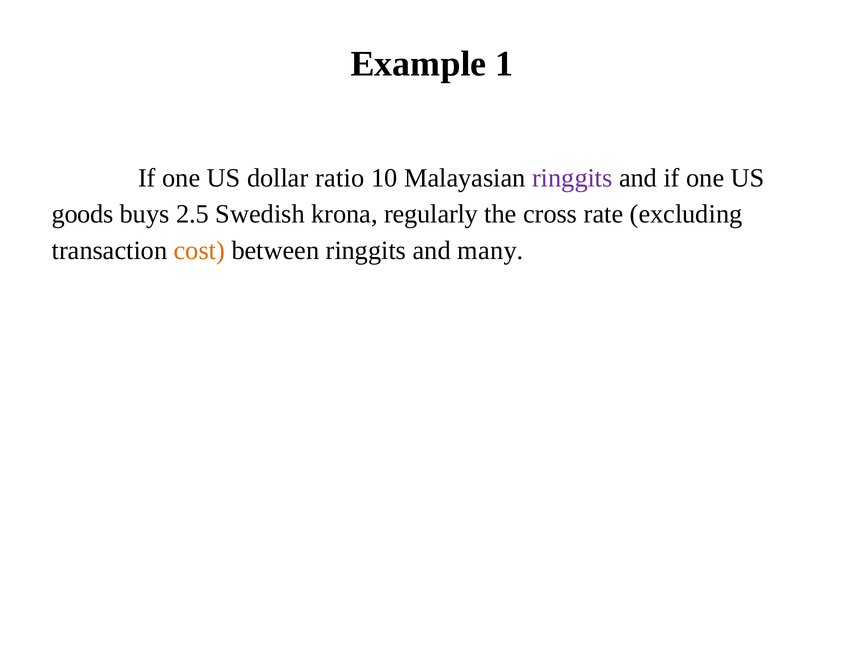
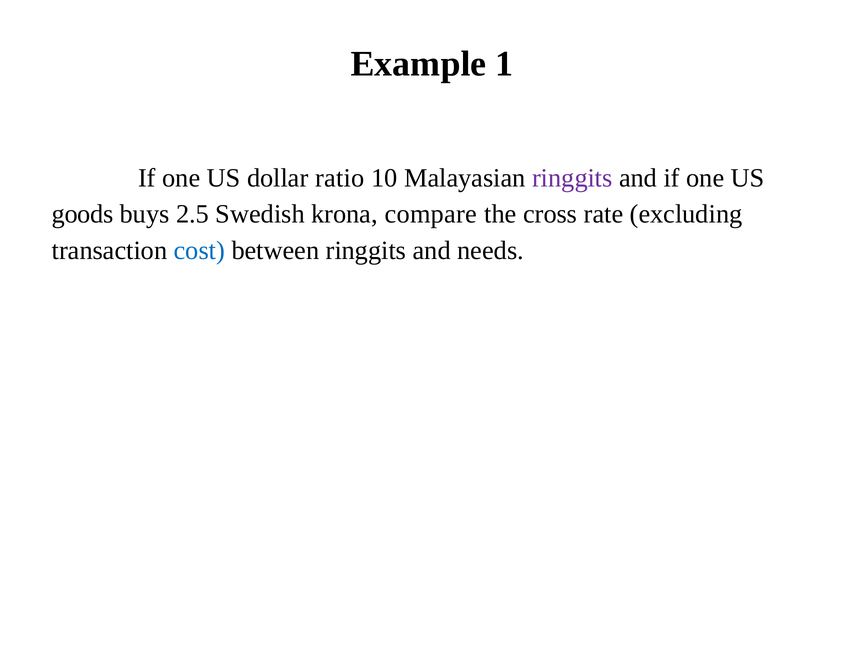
regularly: regularly -> compare
cost colour: orange -> blue
many: many -> needs
